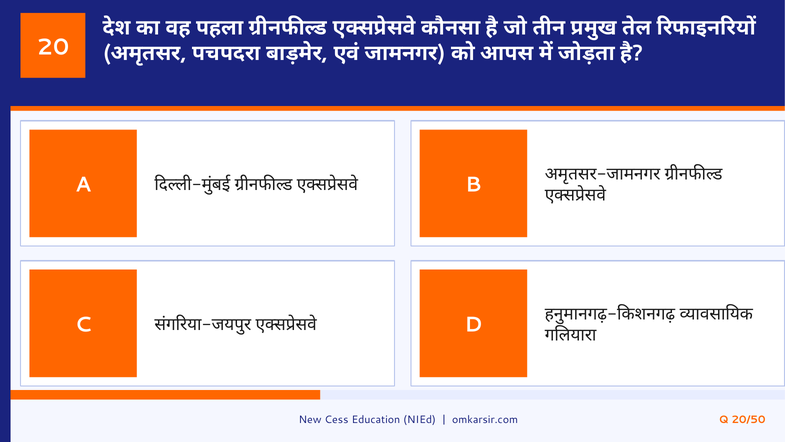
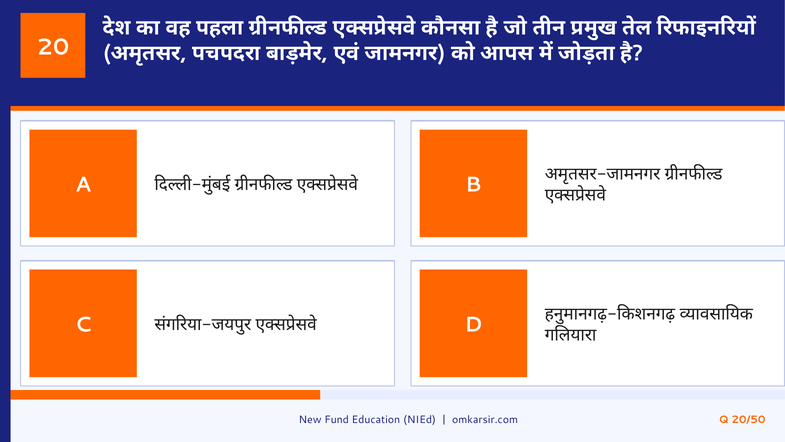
Cess: Cess -> Fund
